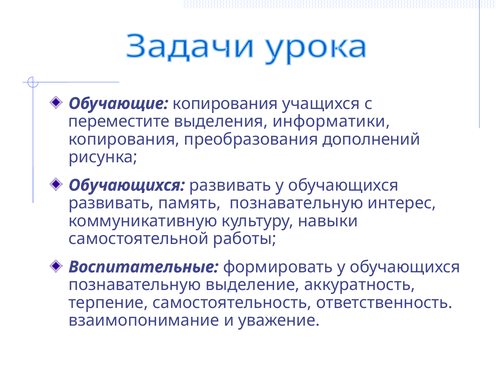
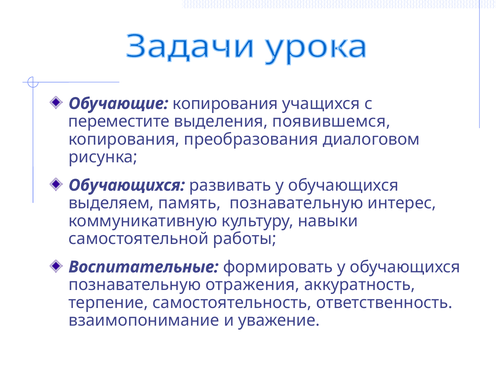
информатики: информатики -> появившемся
дополнений: дополнений -> диалоговом
развивать at (111, 203): развивать -> выделяем
выделение: выделение -> отражения
